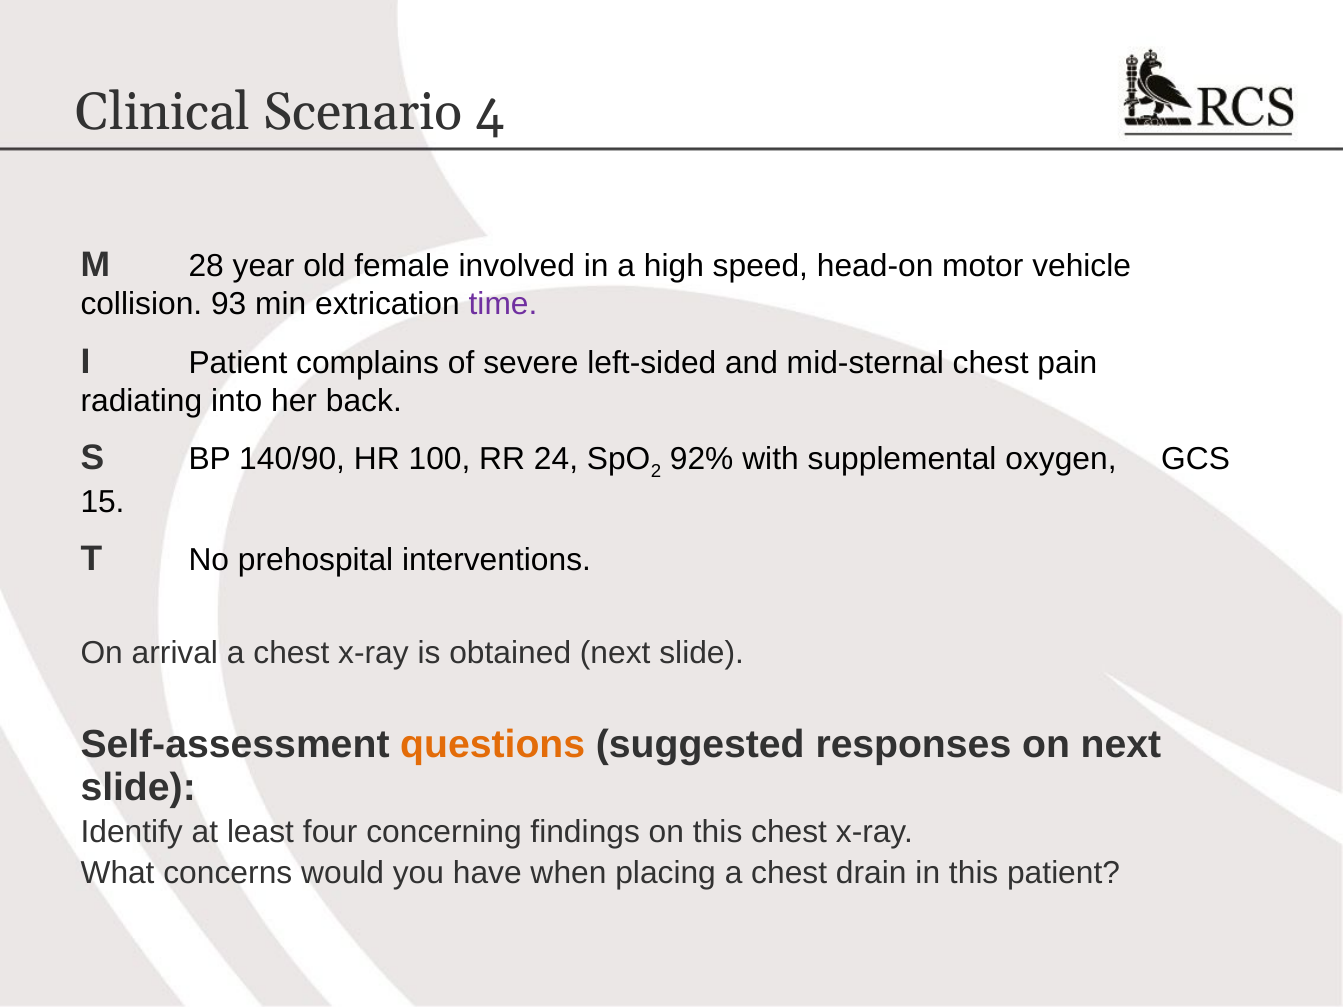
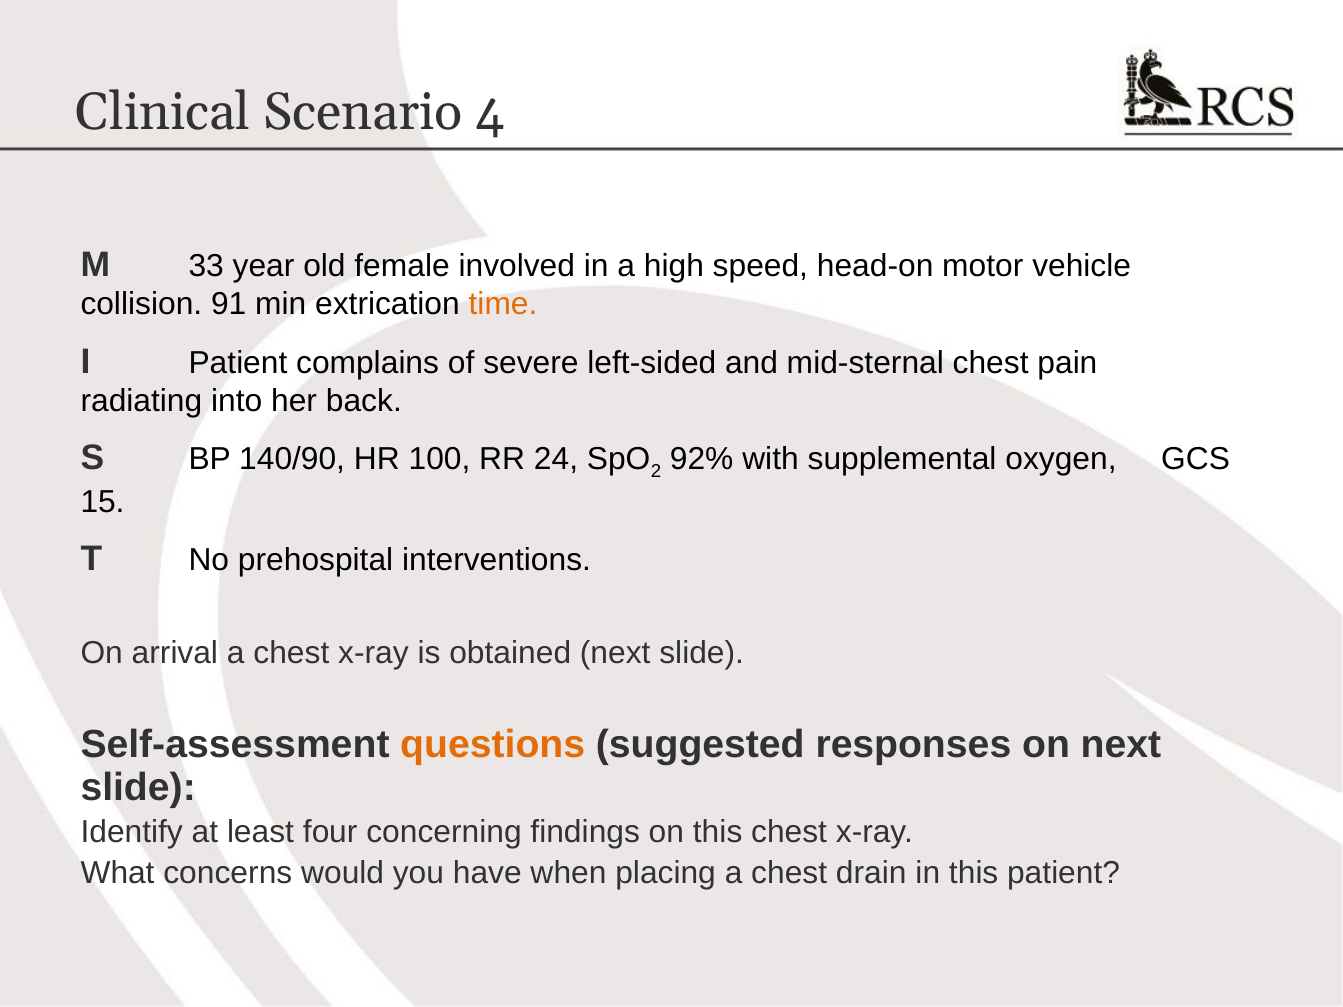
28: 28 -> 33
93: 93 -> 91
time colour: purple -> orange
